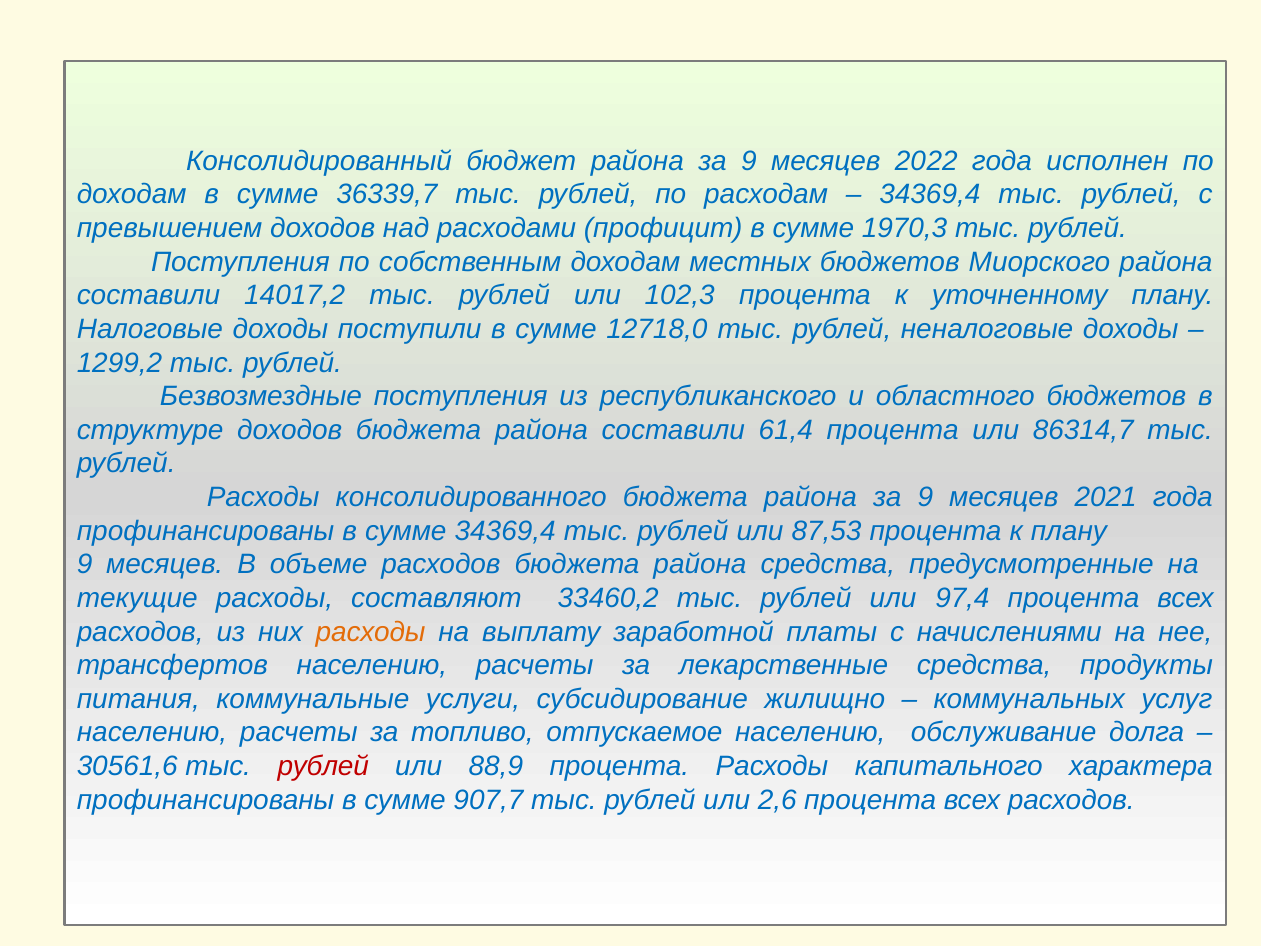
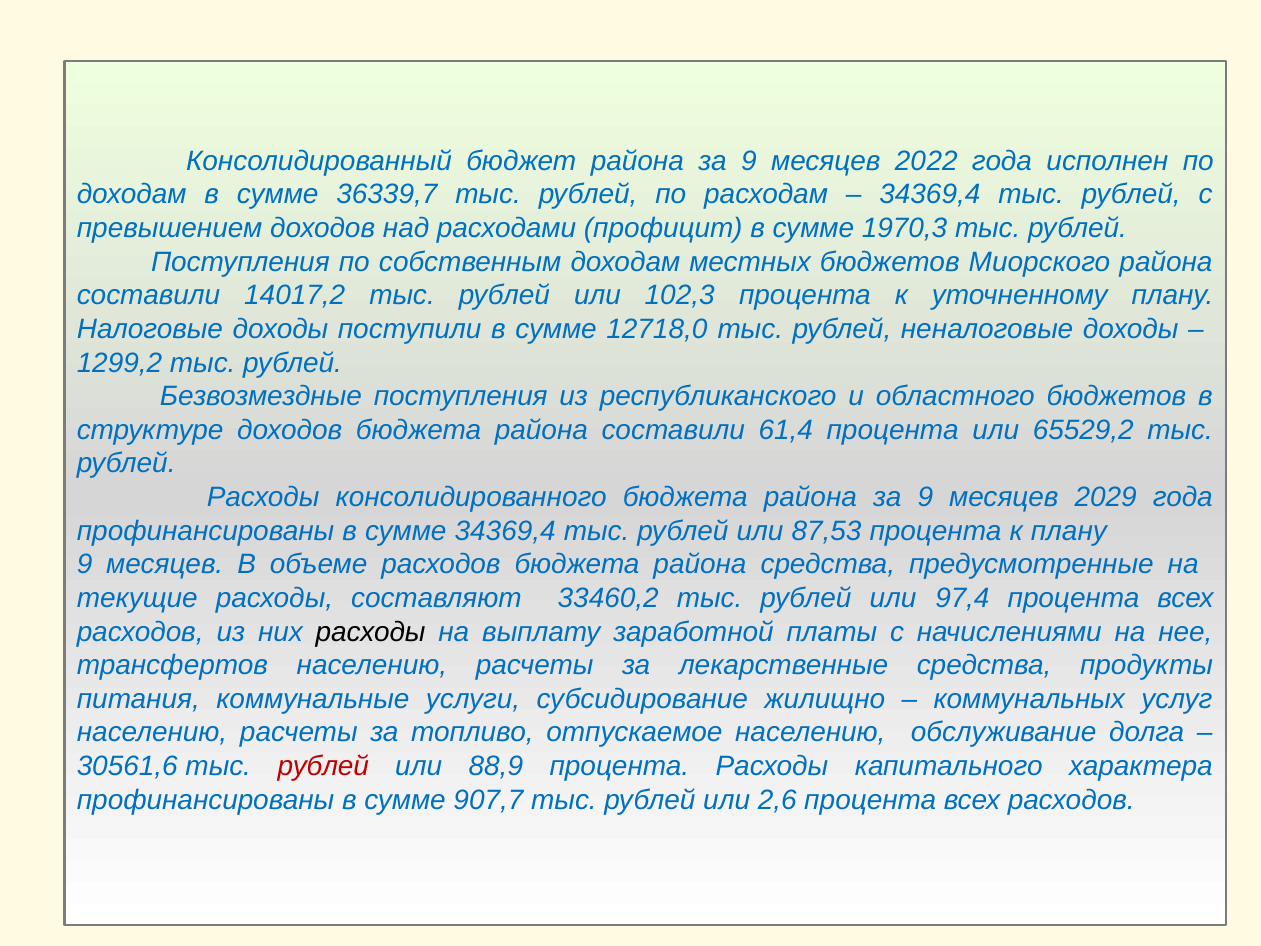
86314,7: 86314,7 -> 65529,2
2021: 2021 -> 2029
расходы at (371, 632) colour: orange -> black
